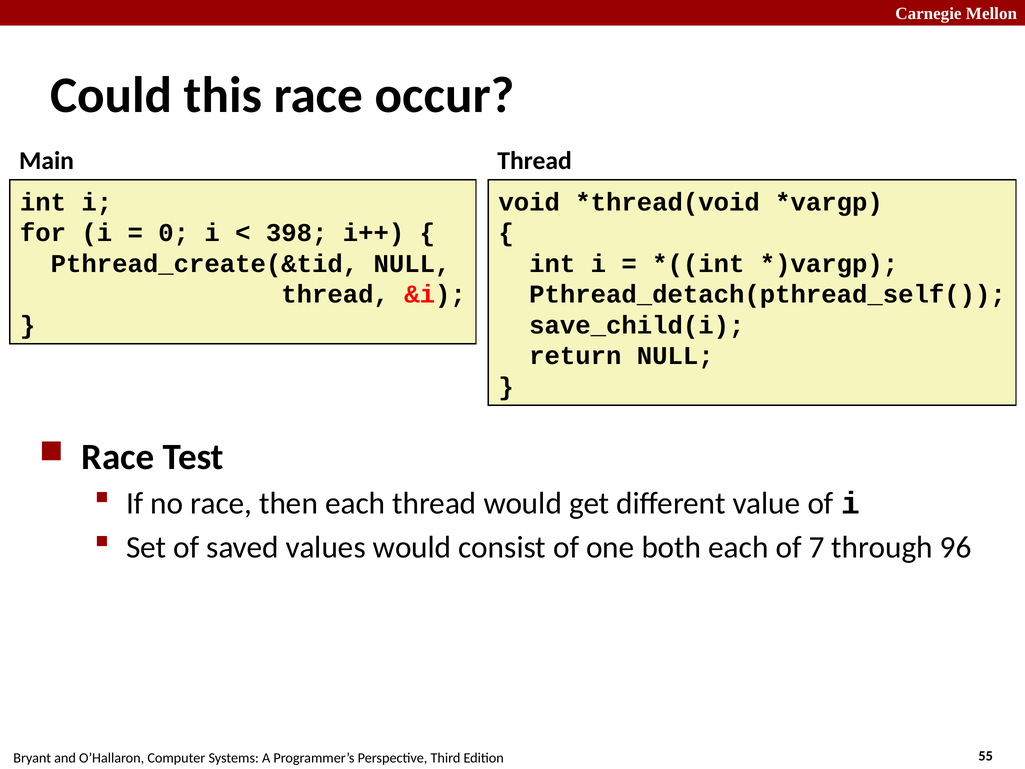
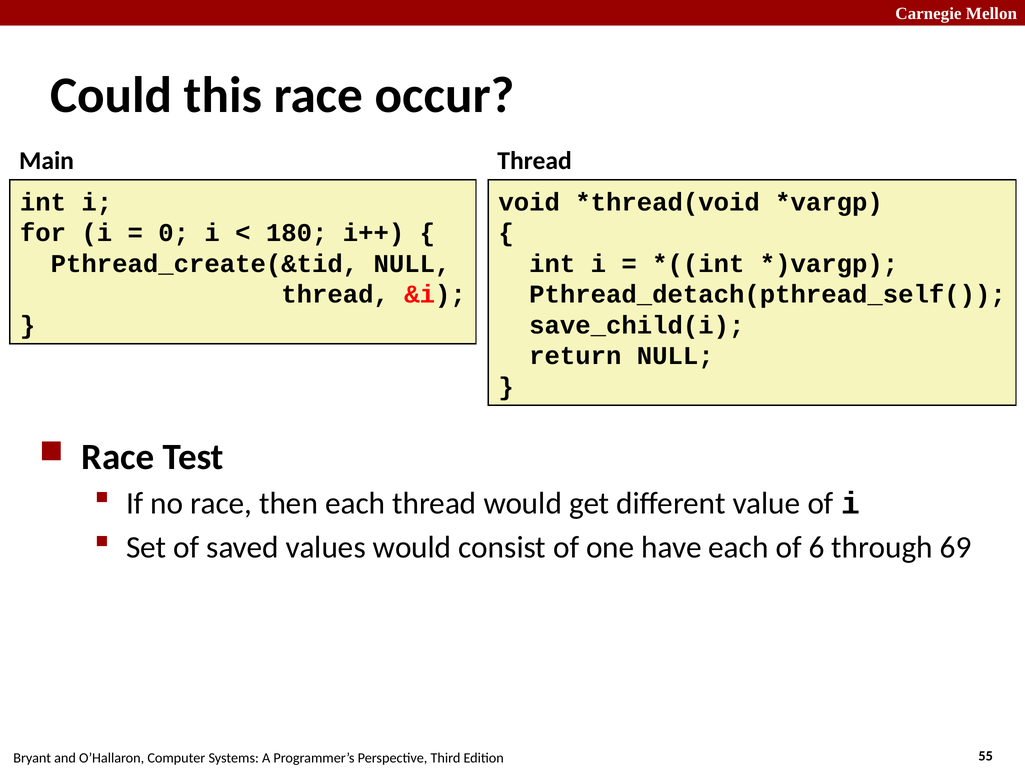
398: 398 -> 180
both: both -> have
7: 7 -> 6
96: 96 -> 69
